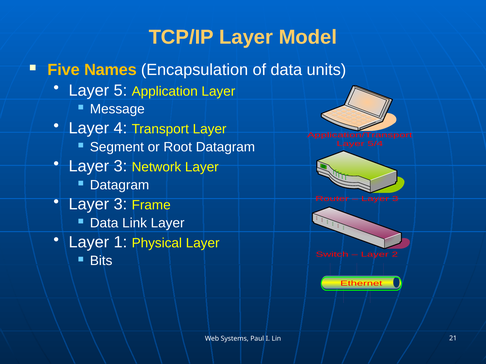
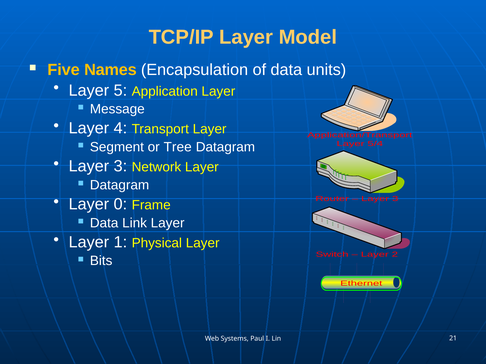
Root: Root -> Tree
3 at (120, 204): 3 -> 0
